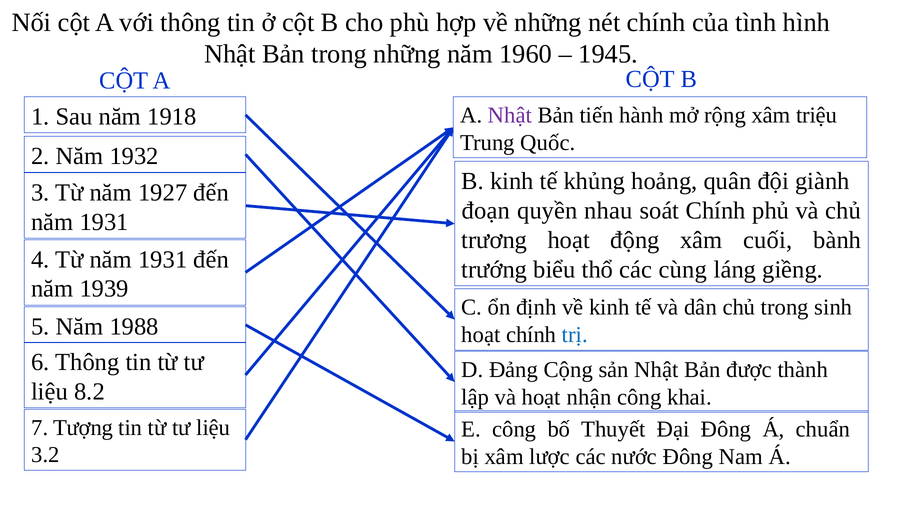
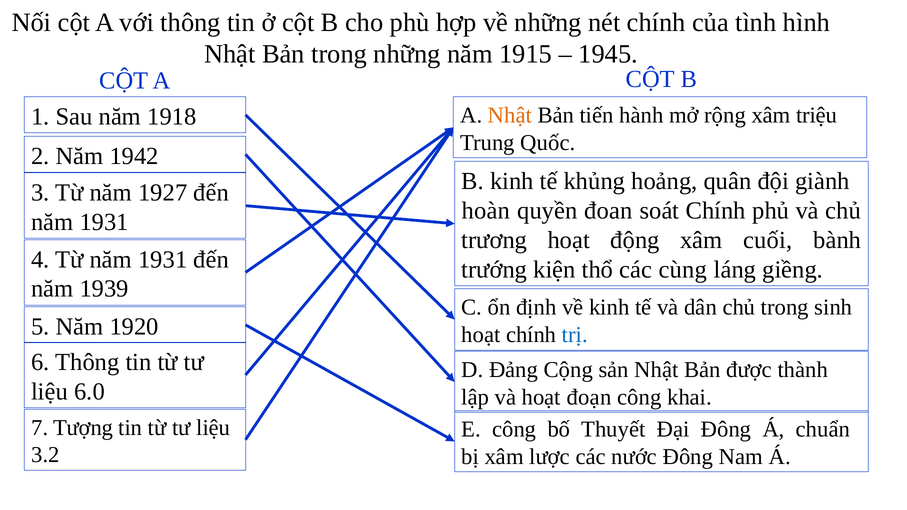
1960: 1960 -> 1915
Nhật at (510, 115) colour: purple -> orange
1932: 1932 -> 1942
đoạn: đoạn -> hoàn
nhau: nhau -> đoan
biểu: biểu -> kiện
1988: 1988 -> 1920
8.2: 8.2 -> 6.0
nhận: nhận -> đoạn
